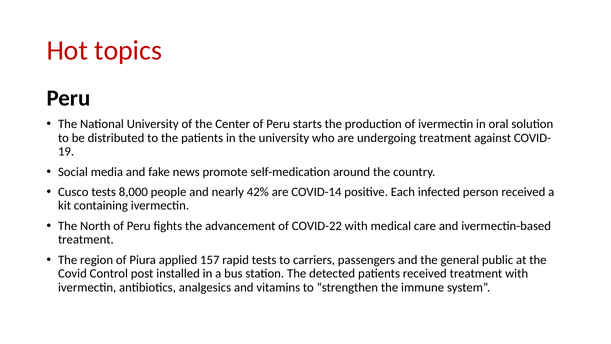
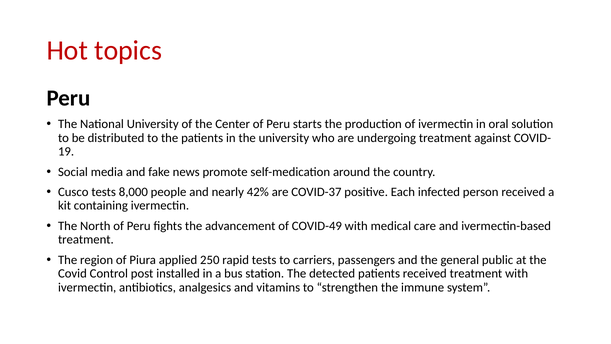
COVID-14: COVID-14 -> COVID-37
COVID-22: COVID-22 -> COVID-49
157: 157 -> 250
